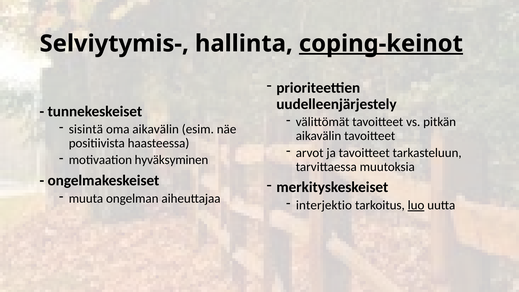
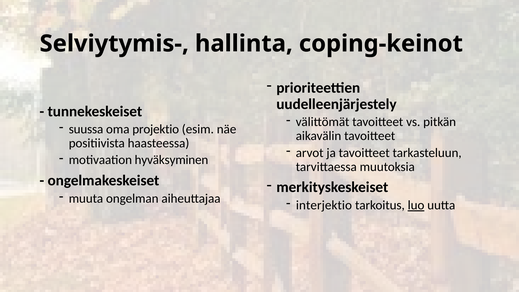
coping-keinot underline: present -> none
sisintä: sisintä -> suussa
oma aikavälin: aikavälin -> projektio
